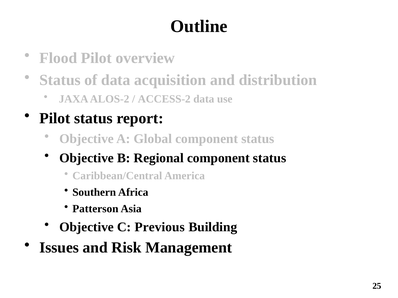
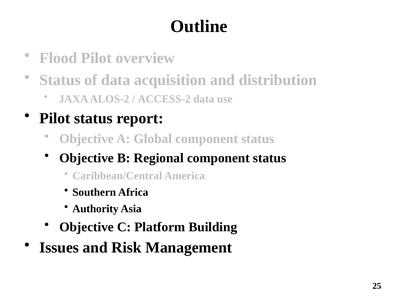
Patterson: Patterson -> Authority
Previous: Previous -> Platform
